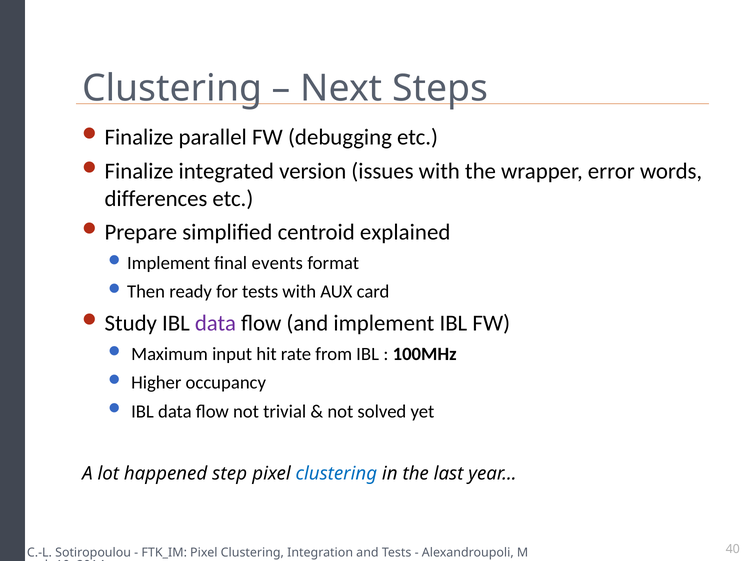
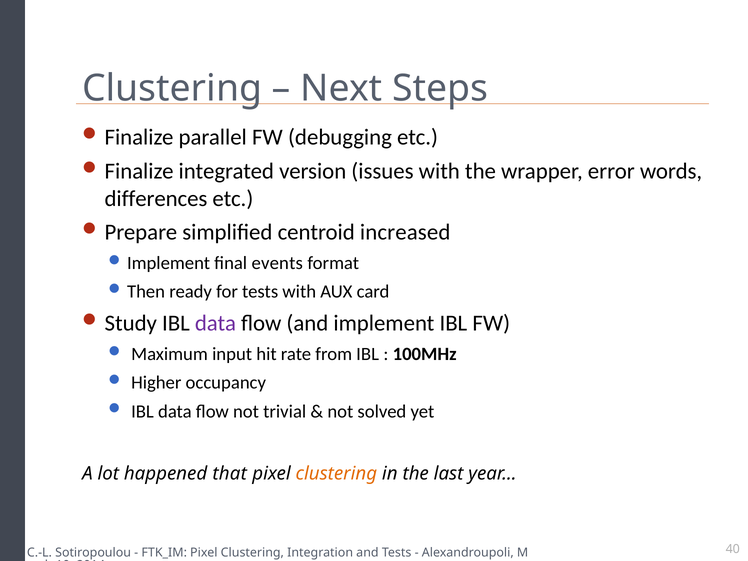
explained: explained -> increased
step: step -> that
clustering at (336, 474) colour: blue -> orange
